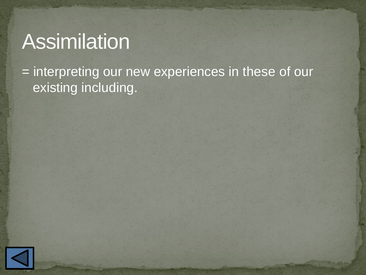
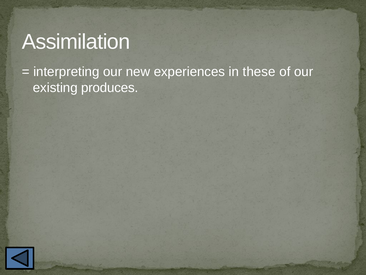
including: including -> produces
